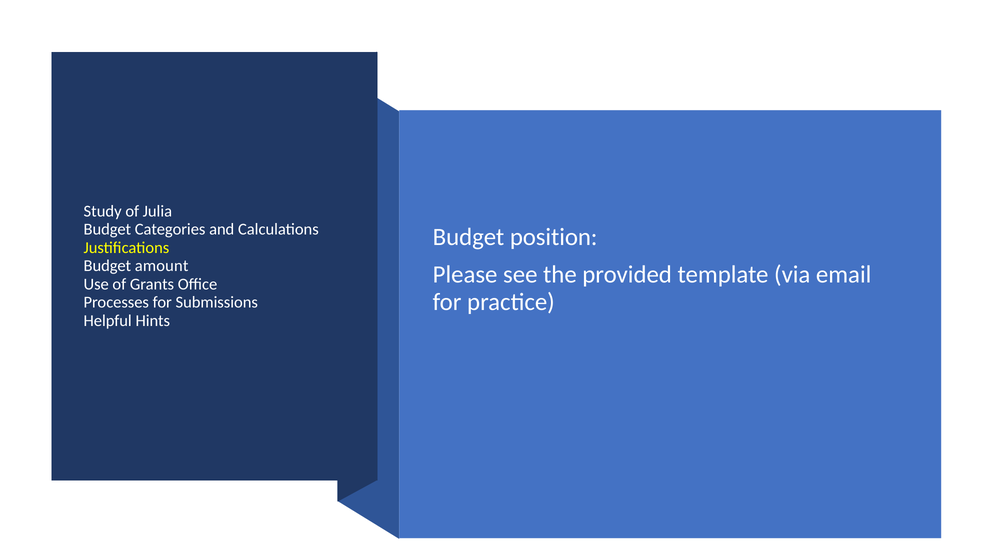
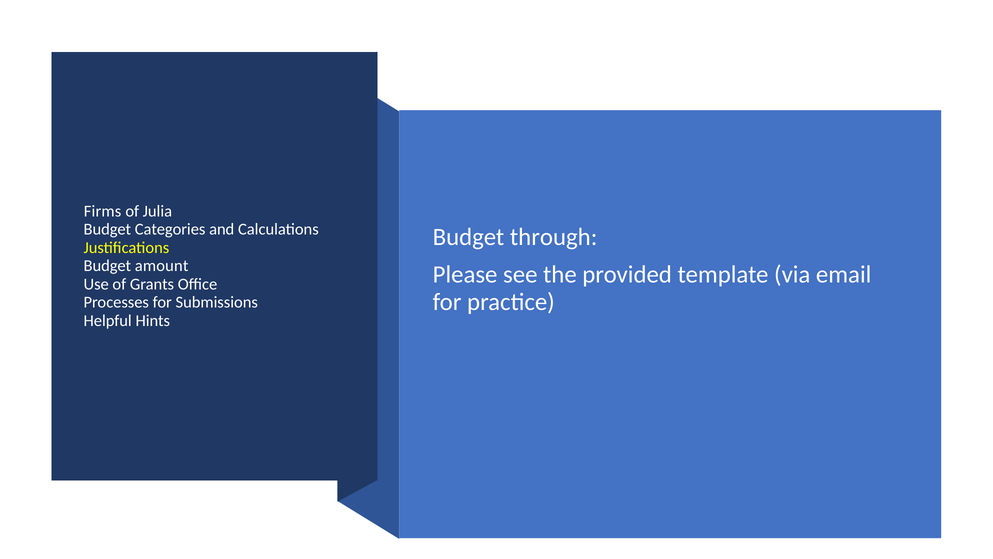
Study: Study -> Firms
position: position -> through
